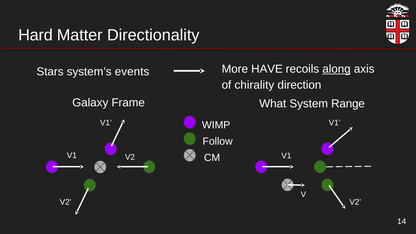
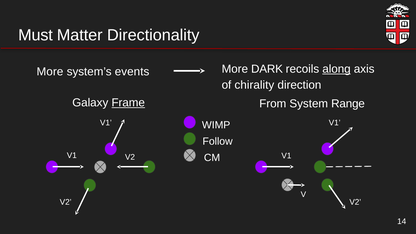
Hard: Hard -> Must
HAVE: HAVE -> DARK
Stars at (50, 72): Stars -> More
Frame underline: none -> present
What: What -> From
